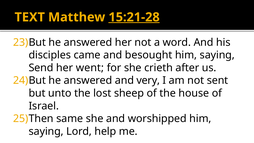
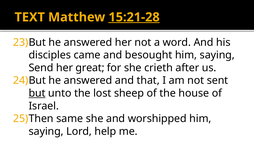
went: went -> great
very: very -> that
but underline: none -> present
